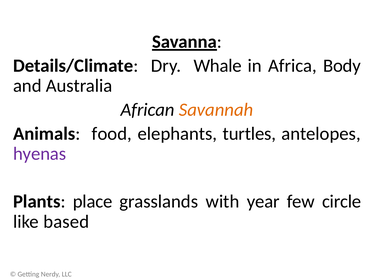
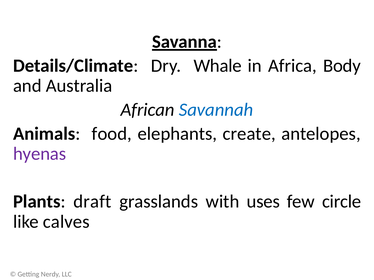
Savannah colour: orange -> blue
turtles: turtles -> create
place: place -> draft
year: year -> uses
based: based -> calves
